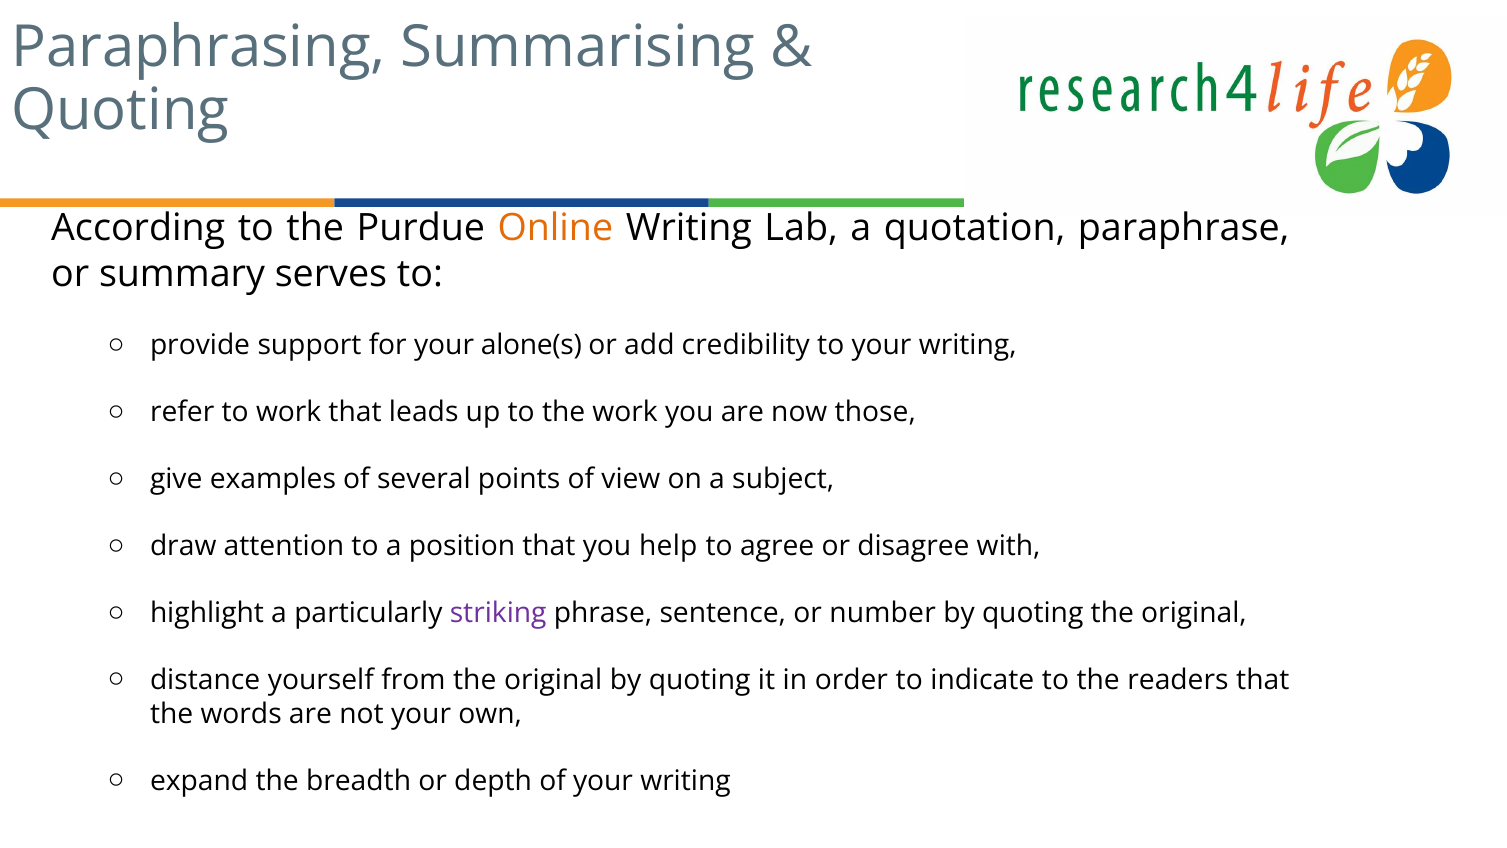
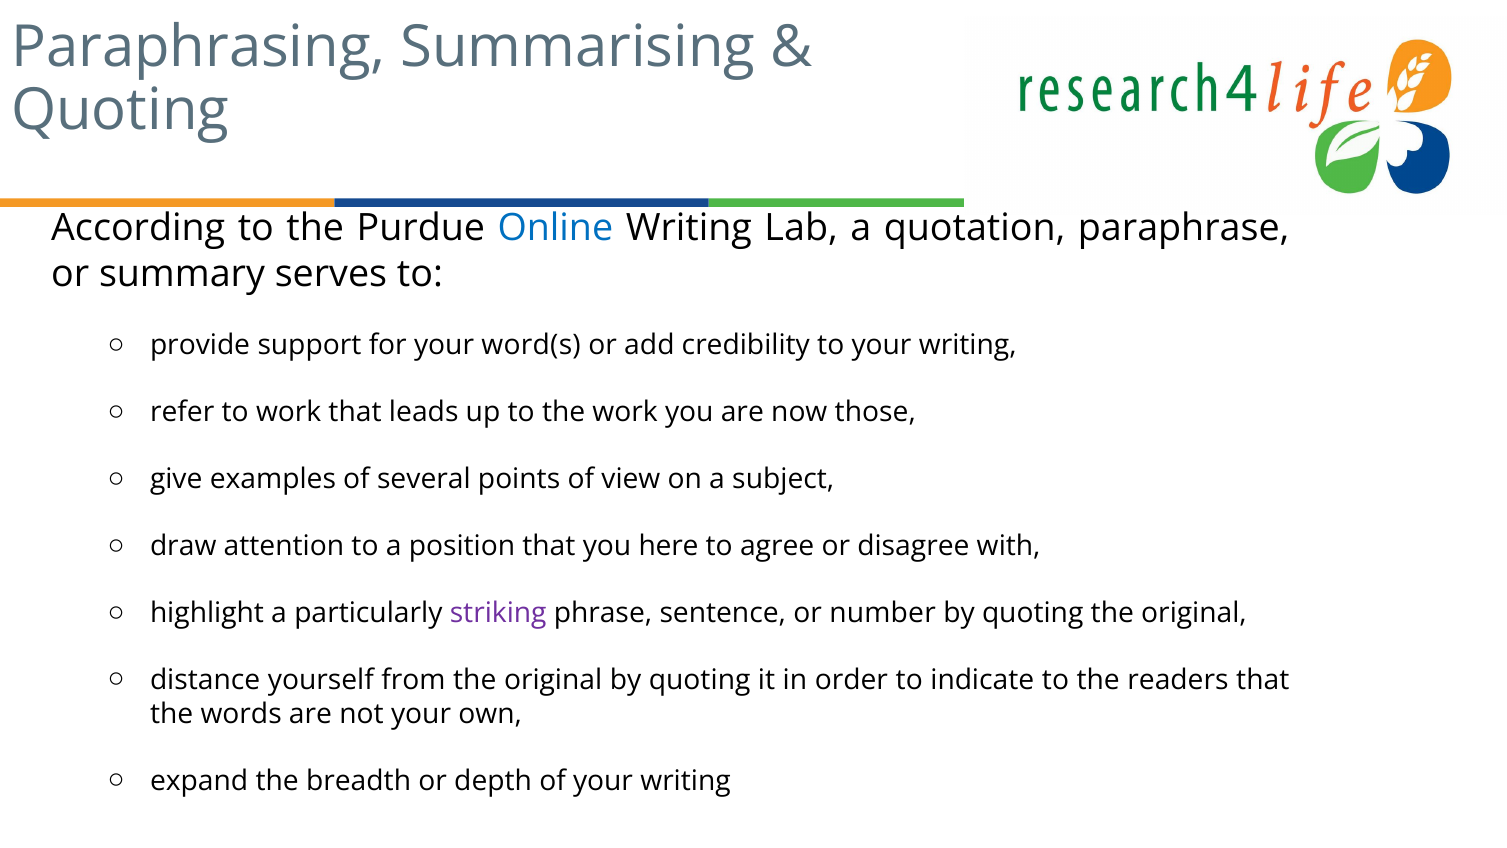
Online colour: orange -> blue
alone(s: alone(s -> word(s
help: help -> here
